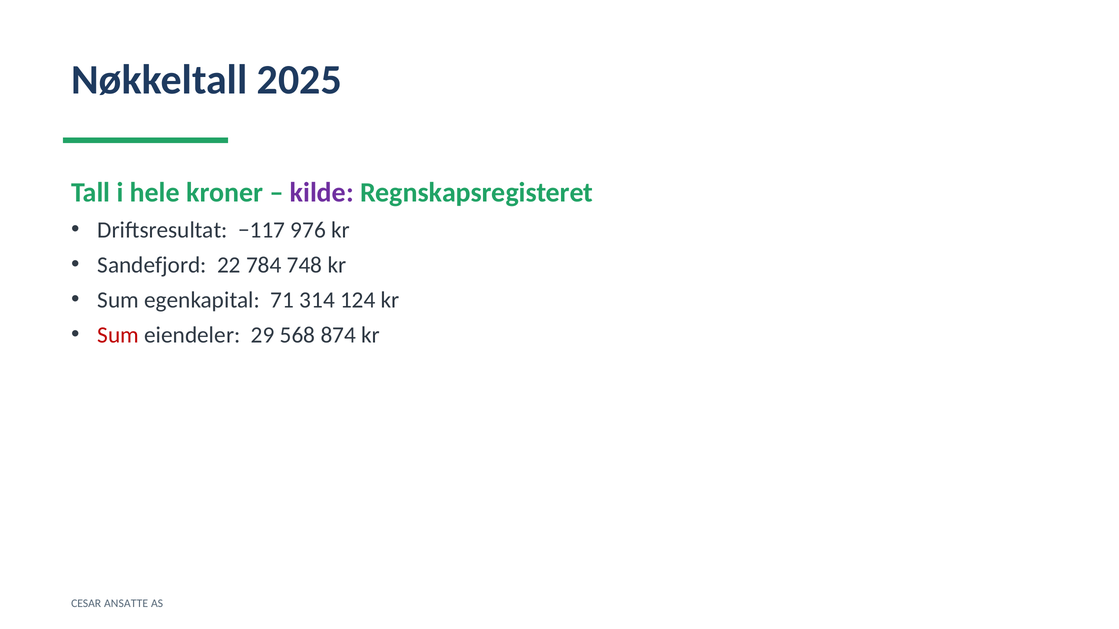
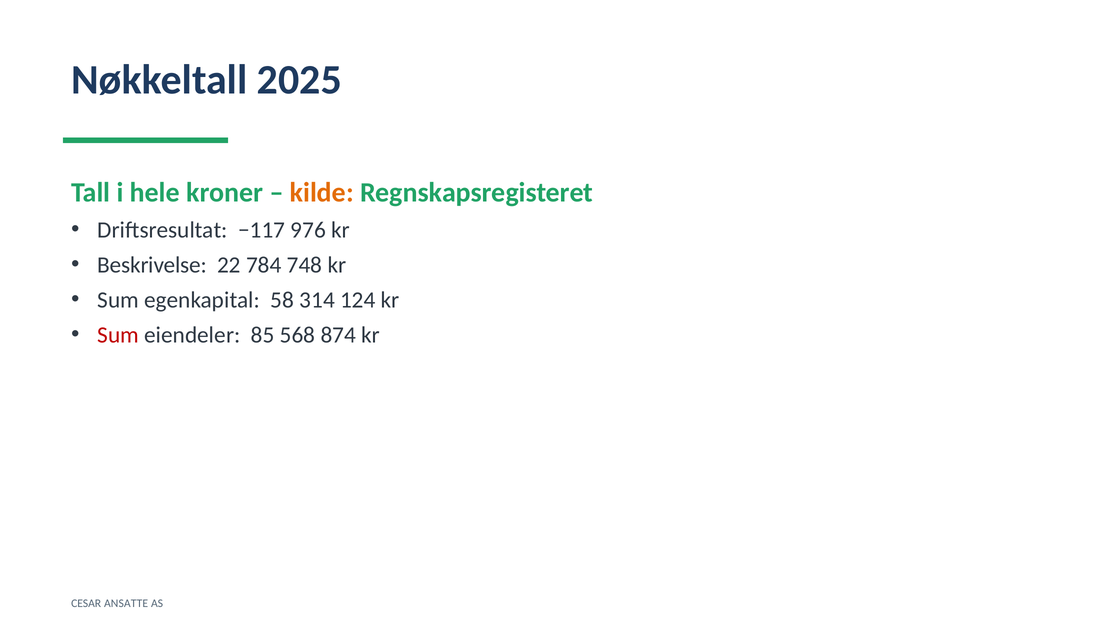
kilde colour: purple -> orange
Sandefjord: Sandefjord -> Beskrivelse
71: 71 -> 58
29: 29 -> 85
